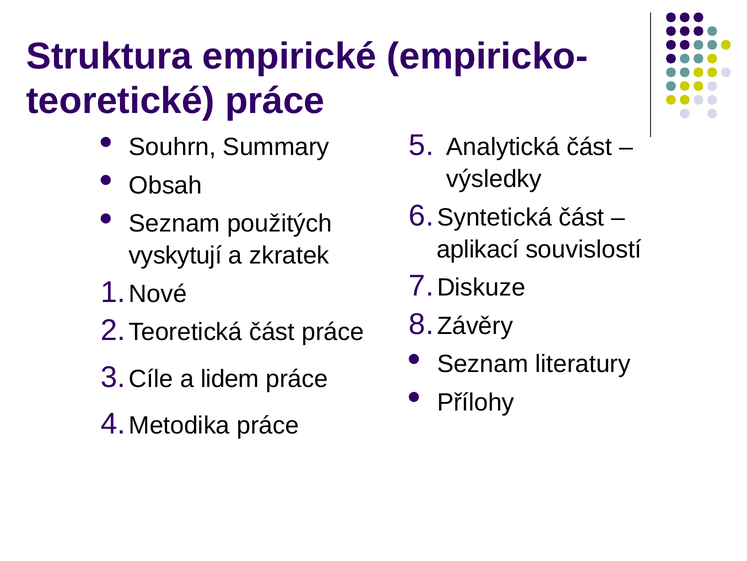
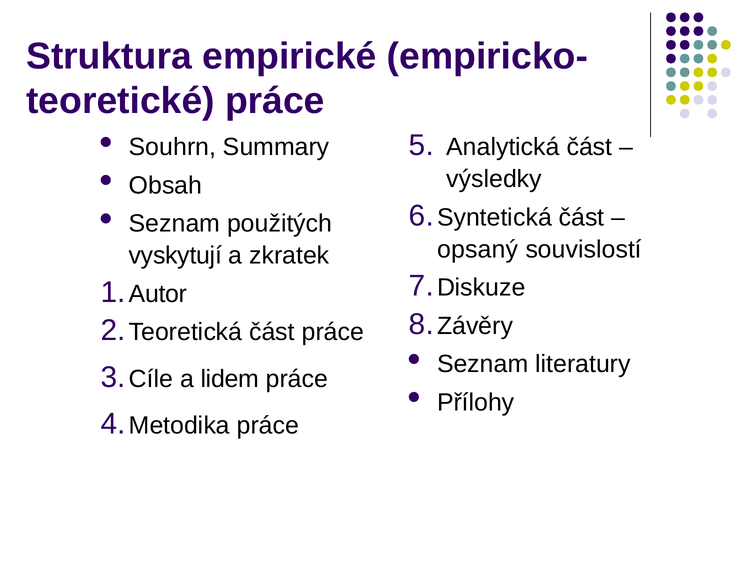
aplikací: aplikací -> opsaný
Nové: Nové -> Autor
